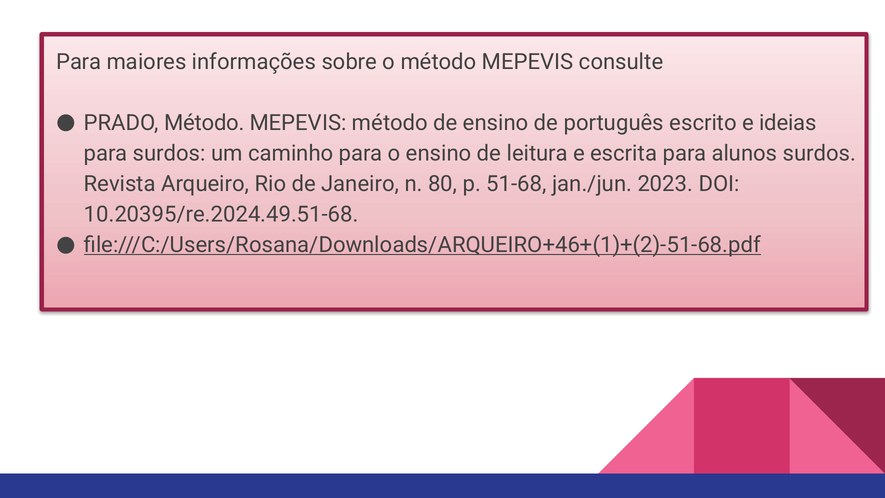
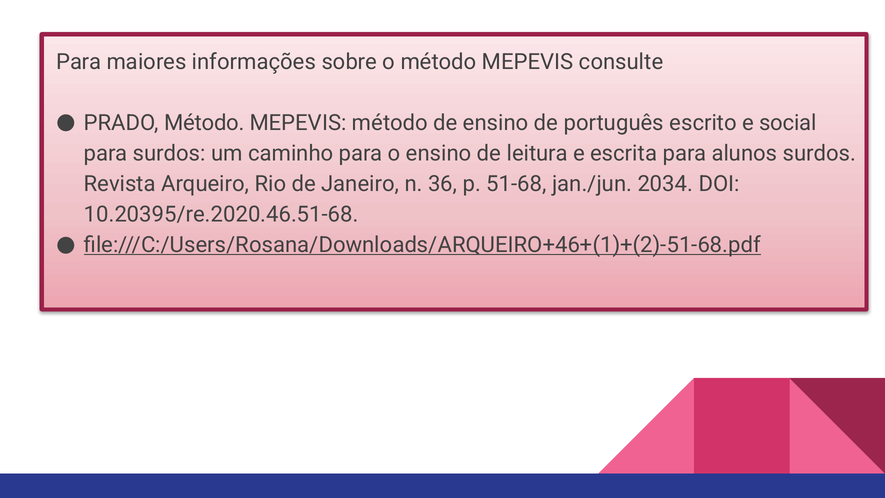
ideias: ideias -> social
80: 80 -> 36
2023: 2023 -> 2034
10.20395/re.2024.49.51-68: 10.20395/re.2024.49.51-68 -> 10.20395/re.2020.46.51-68
